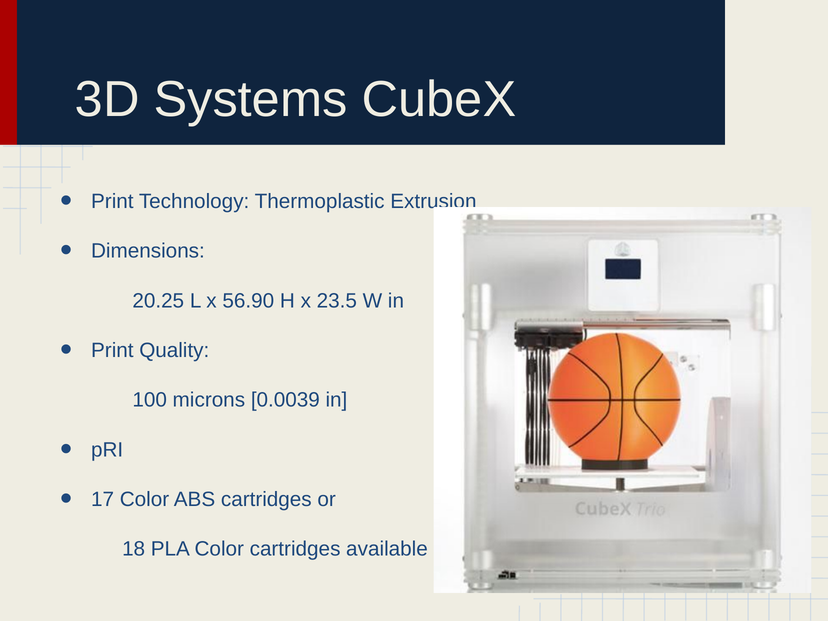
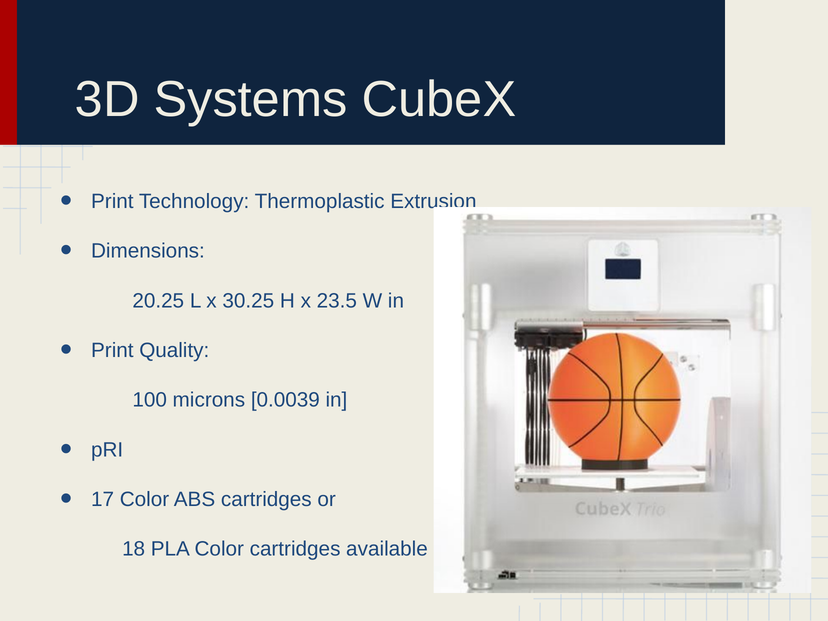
56.90: 56.90 -> 30.25
